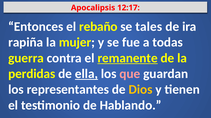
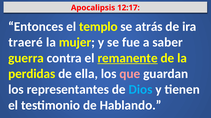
rebaño: rebaño -> templo
tales: tales -> atrás
rapiña: rapiña -> traeré
todas: todas -> saber
ella underline: present -> none
Dios colour: yellow -> light blue
